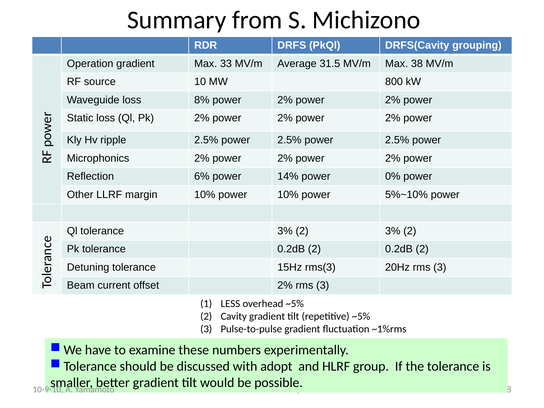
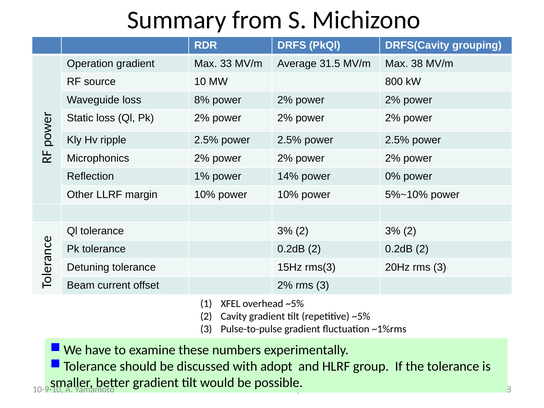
6%: 6% -> 1%
LESS: LESS -> XFEL
